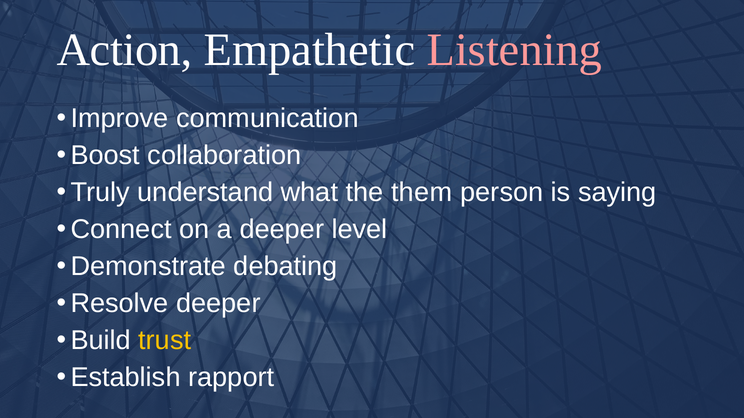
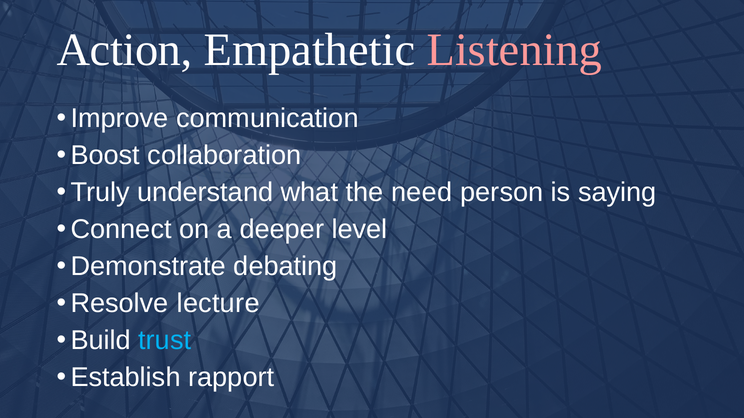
them: them -> need
Resolve deeper: deeper -> lecture
trust colour: yellow -> light blue
